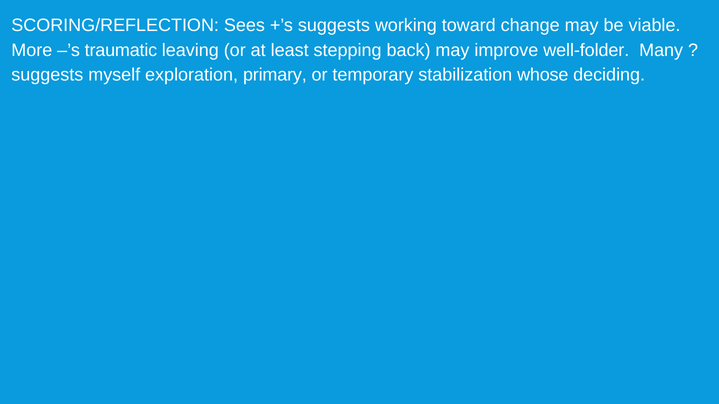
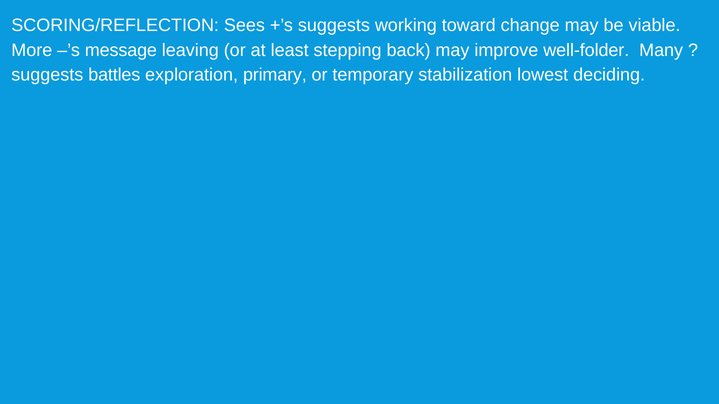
traumatic: traumatic -> message
myself: myself -> battles
whose: whose -> lowest
